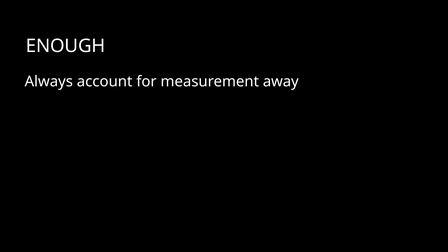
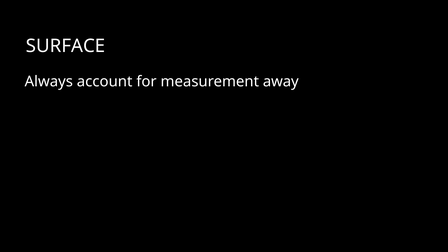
ENOUGH: ENOUGH -> SURFACE
